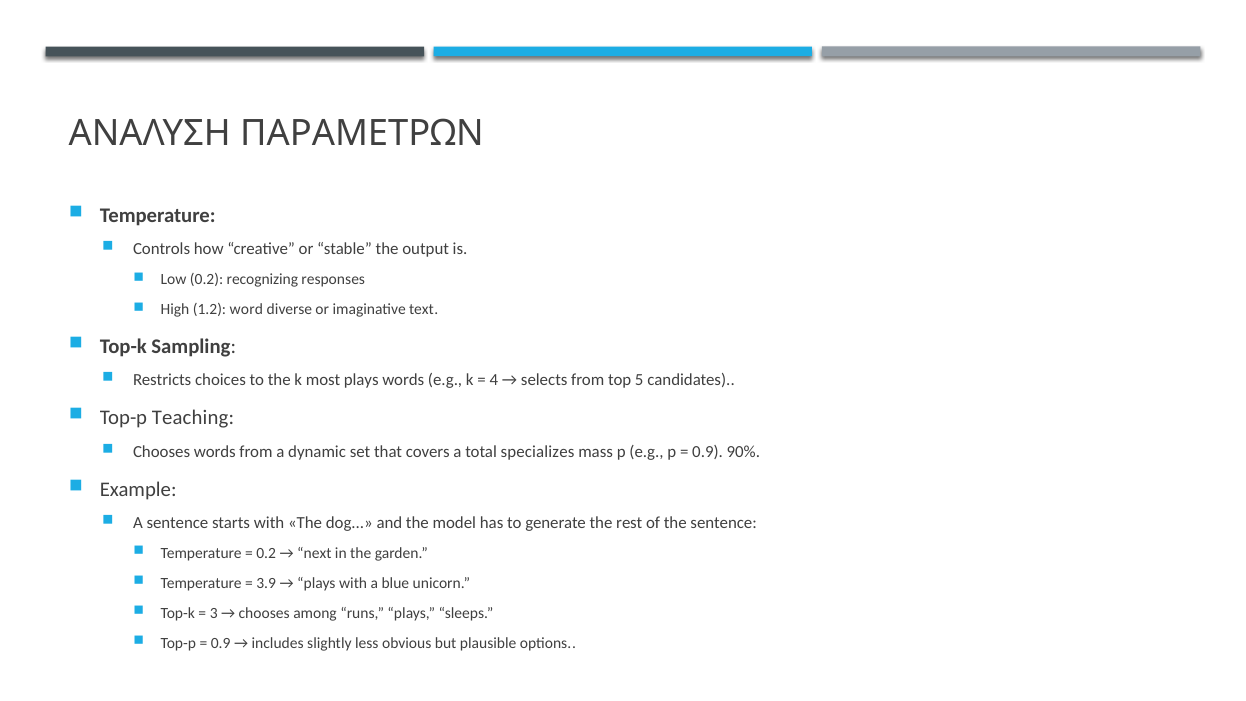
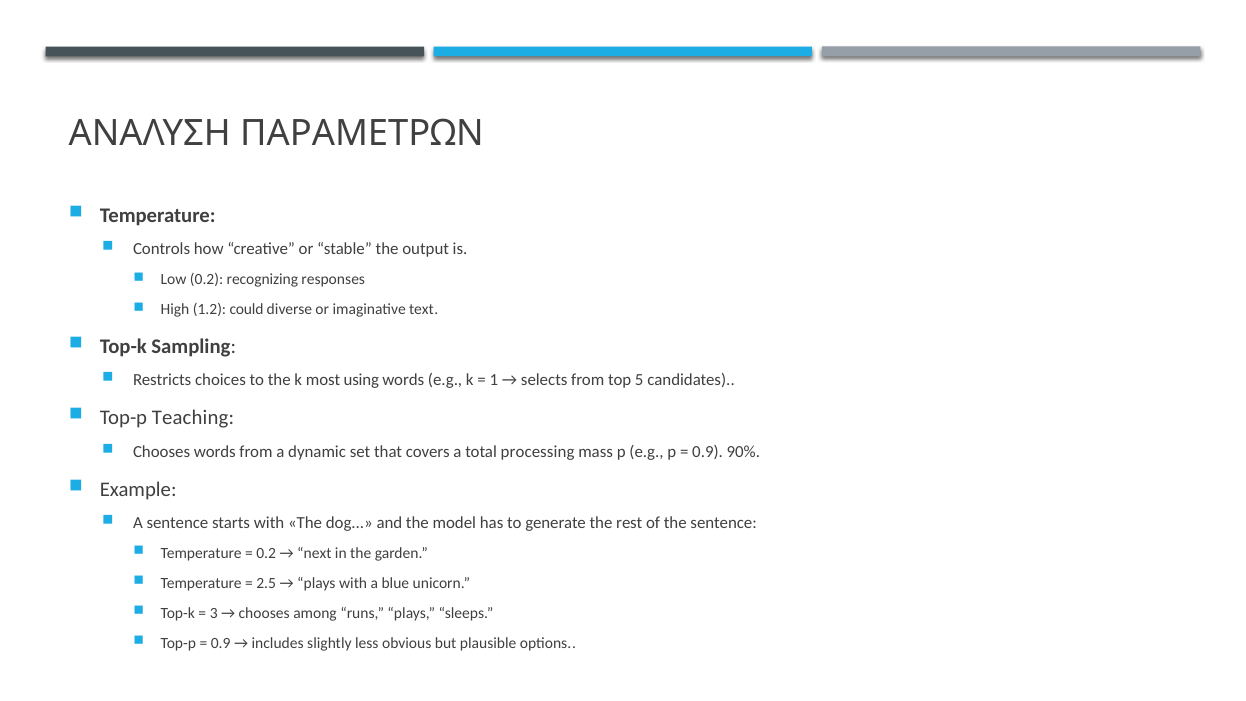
word: word -> could
most plays: plays -> using
4: 4 -> 1
specializes: specializes -> processing
3.9: 3.9 -> 2.5
